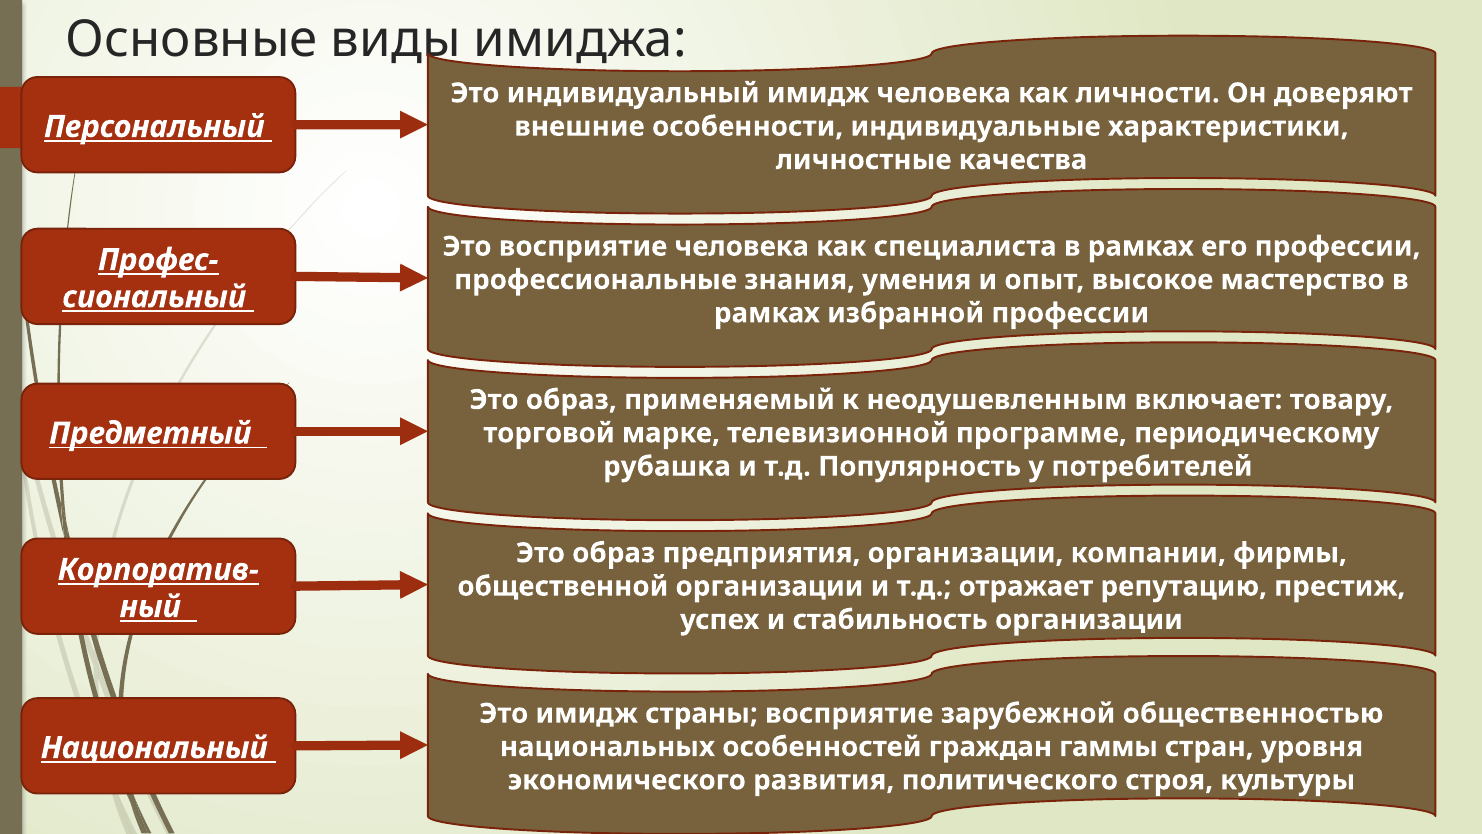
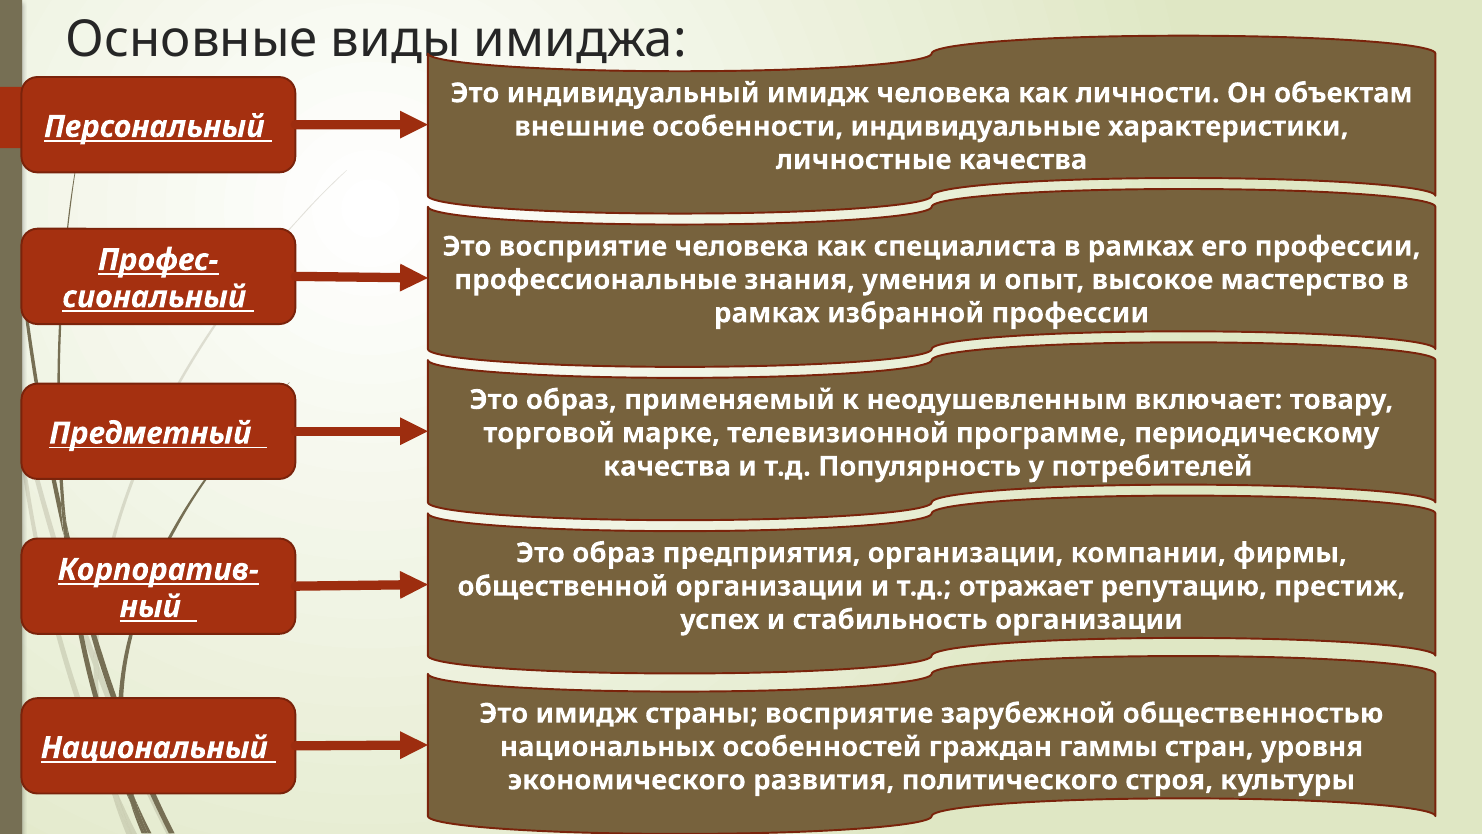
доверяют: доверяют -> объектам
рубашка at (667, 466): рубашка -> качества
